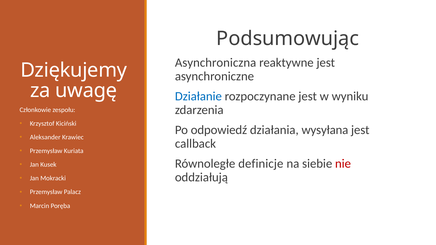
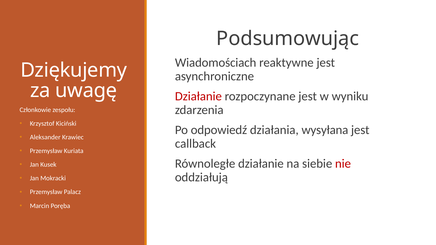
Asynchroniczna: Asynchroniczna -> Wiadomościach
Działanie at (198, 96) colour: blue -> red
Równoległe definicje: definicje -> działanie
